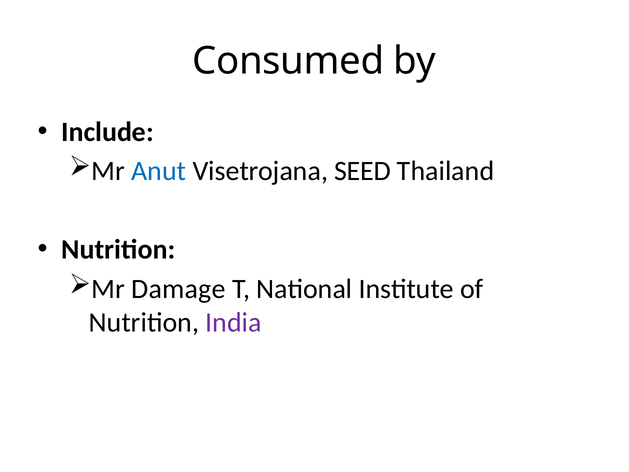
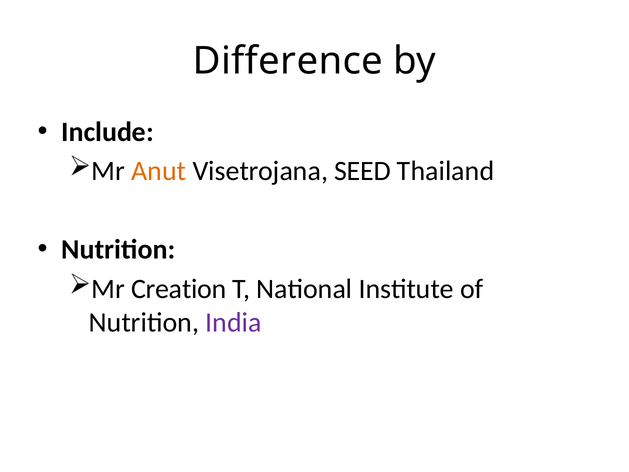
Consumed: Consumed -> Difference
Anut colour: blue -> orange
Damage: Damage -> Creation
